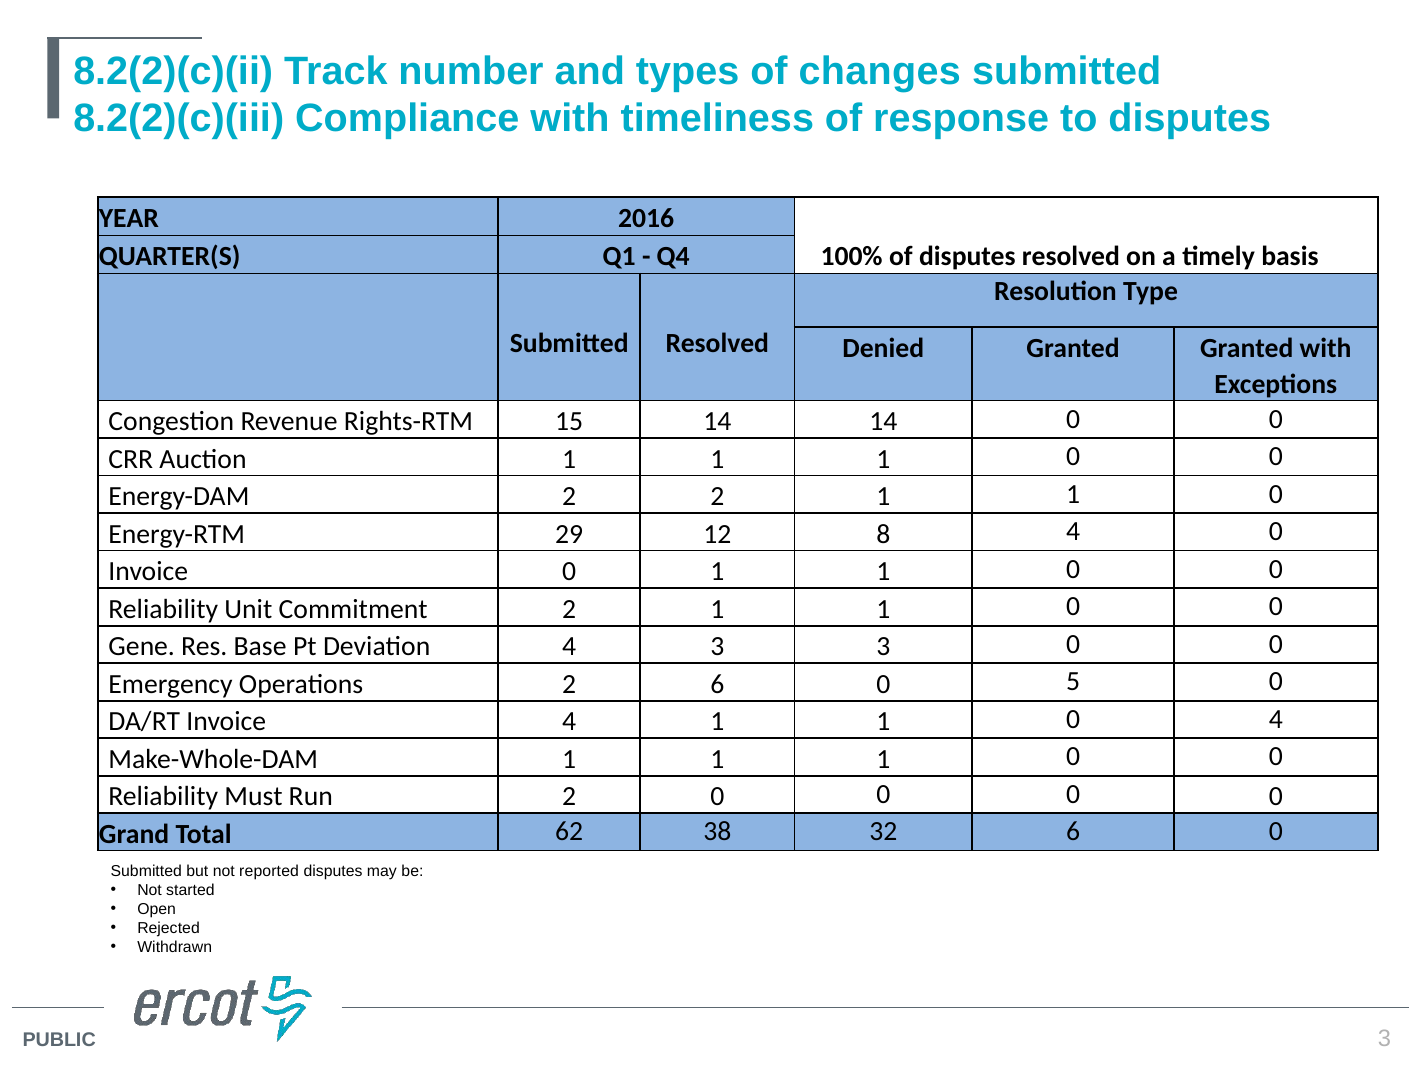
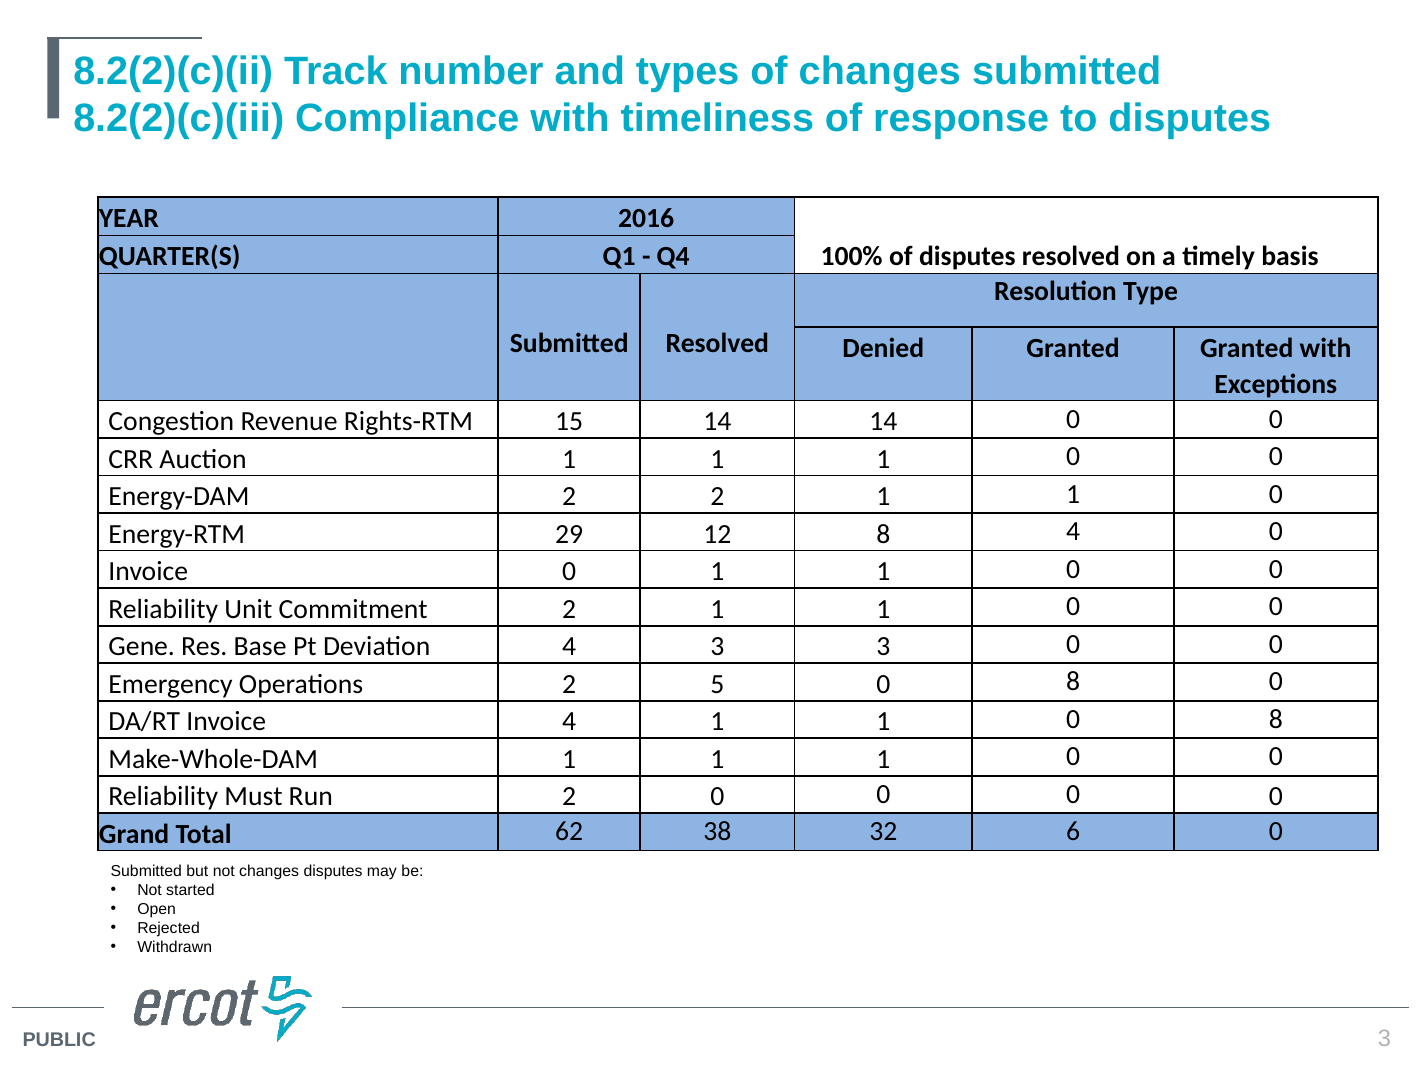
2 6: 6 -> 5
5 at (1073, 682): 5 -> 8
1 0 4: 4 -> 8
not reported: reported -> changes
